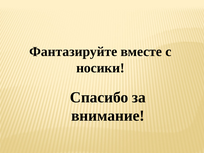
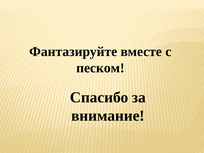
носики: носики -> песком
